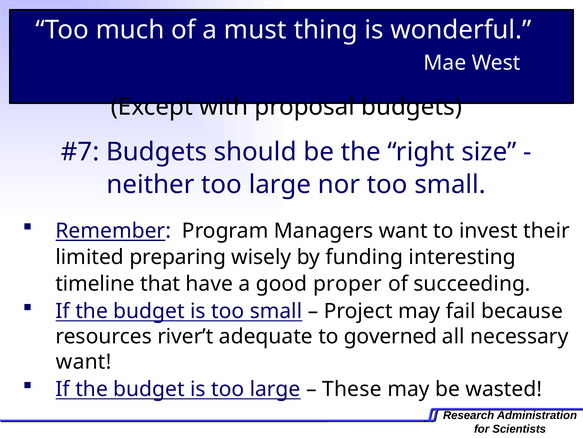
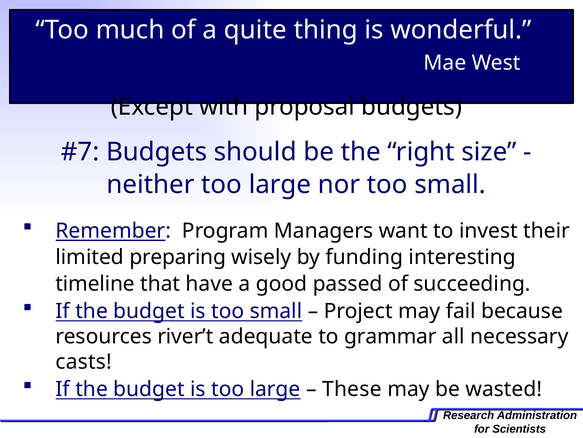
must: must -> quite
proper: proper -> passed
governed: governed -> grammar
want at (84, 361): want -> casts
